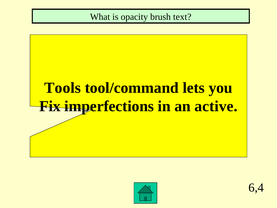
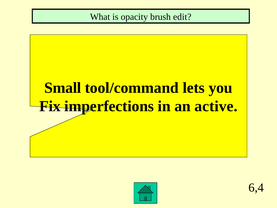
text: text -> edit
Tools: Tools -> Small
